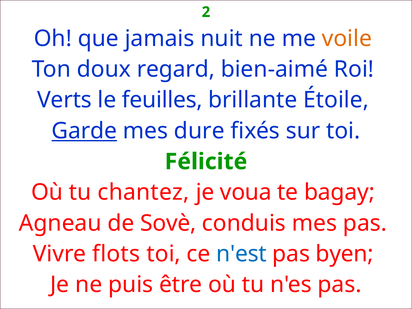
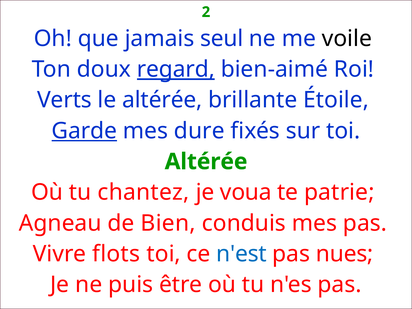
nuit: nuit -> seul
voile colour: orange -> black
regard underline: none -> present
le feuilles: feuilles -> altérée
Félicité at (206, 162): Félicité -> Altérée
bagay: bagay -> patrie
Sovè: Sovè -> Bien
byen: byen -> nues
